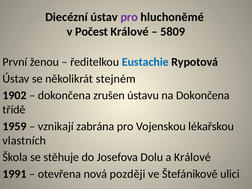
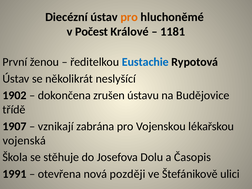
pro at (129, 17) colour: purple -> orange
5809: 5809 -> 1181
stejném: stejném -> neslyšící
na Dokončena: Dokončena -> Budějovice
1959: 1959 -> 1907
vlastních: vlastních -> vojenská
a Králové: Králové -> Časopis
